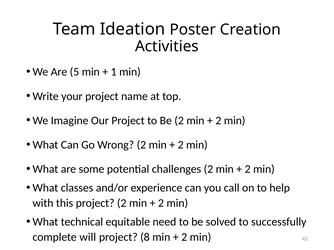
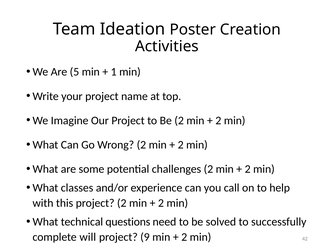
equitable: equitable -> questions
8: 8 -> 9
